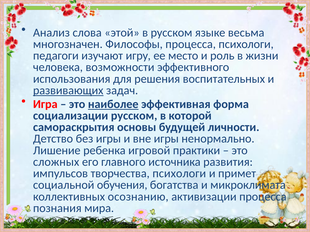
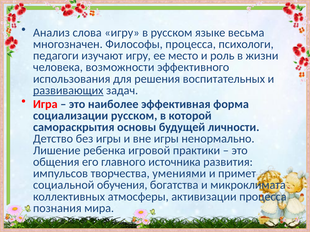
слова этой: этой -> игру
наиболее underline: present -> none
сложных: сложных -> общения
творчества психологи: психологи -> умениями
осознанию: осознанию -> атмосферы
